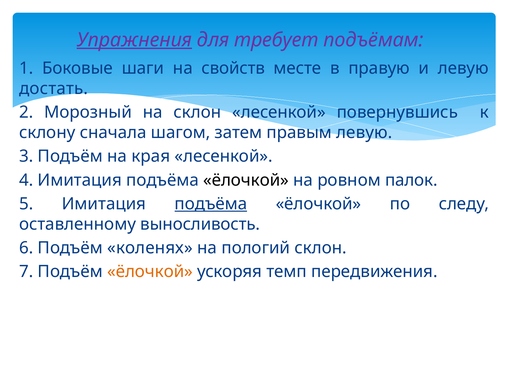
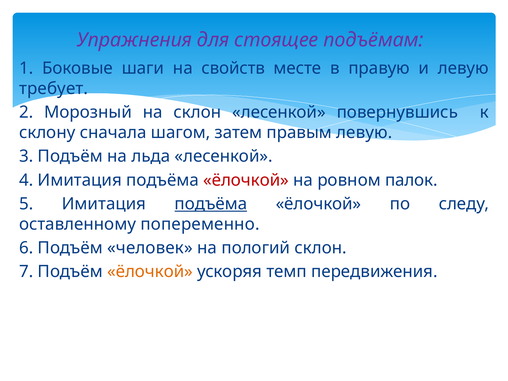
Упражнения underline: present -> none
требует: требует -> стоящее
достать: достать -> требует
края: края -> льда
ёлочкой at (246, 180) colour: black -> red
выносливость: выносливость -> попеременно
коленях: коленях -> человек
